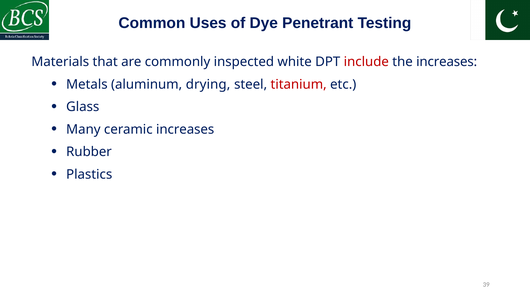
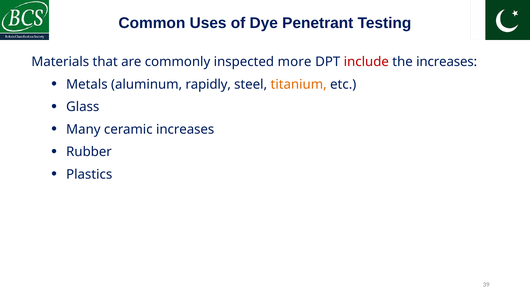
white: white -> more
drying: drying -> rapidly
titanium colour: red -> orange
